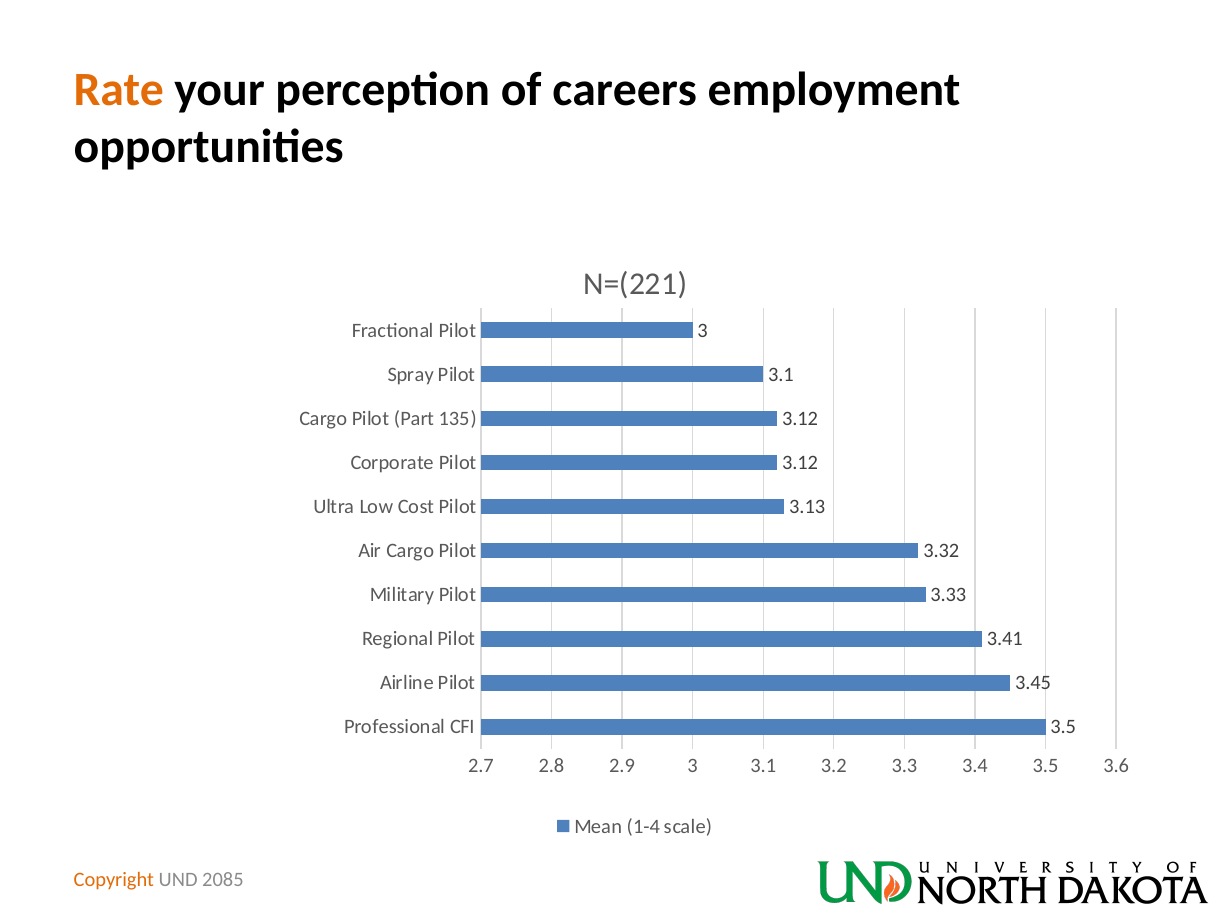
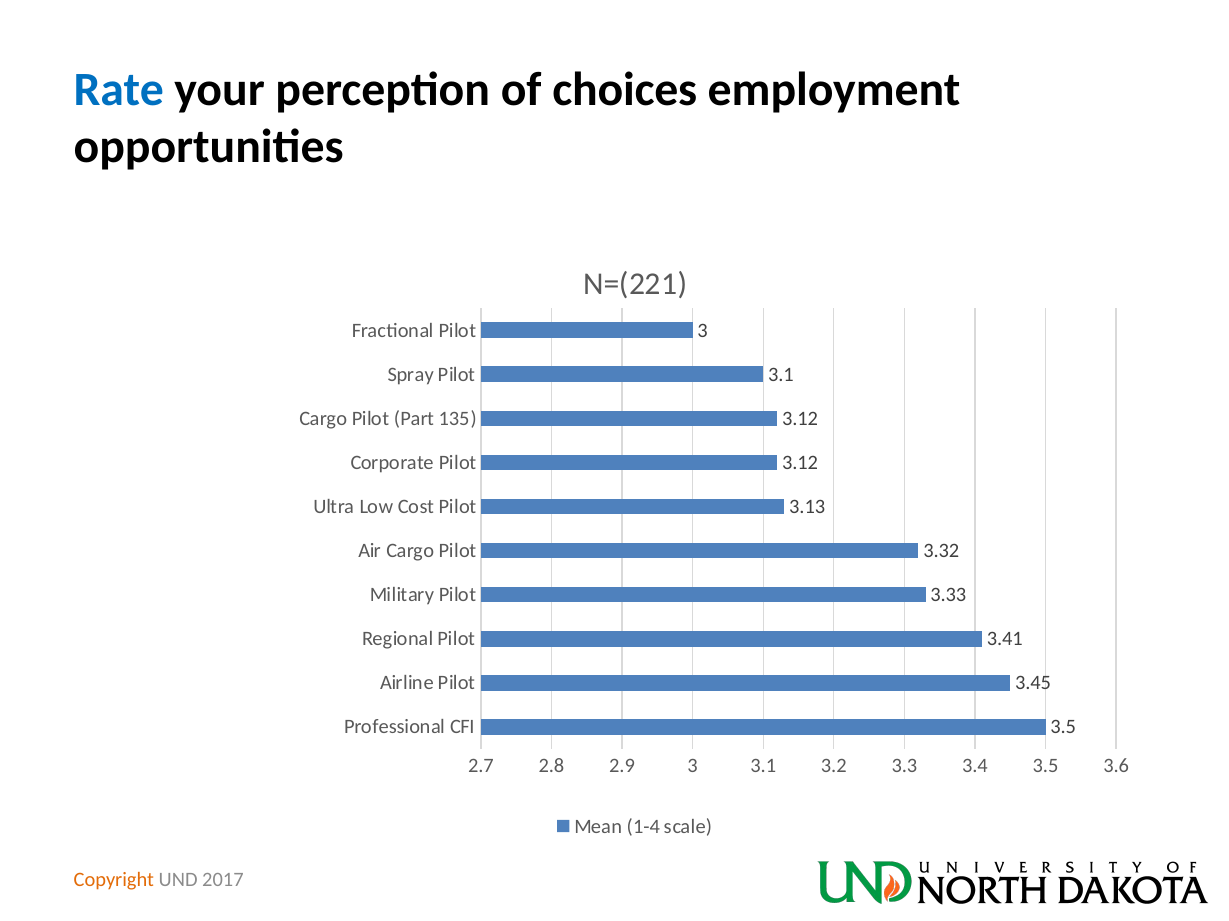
Rate colour: orange -> blue
careers: careers -> choices
2085: 2085 -> 2017
